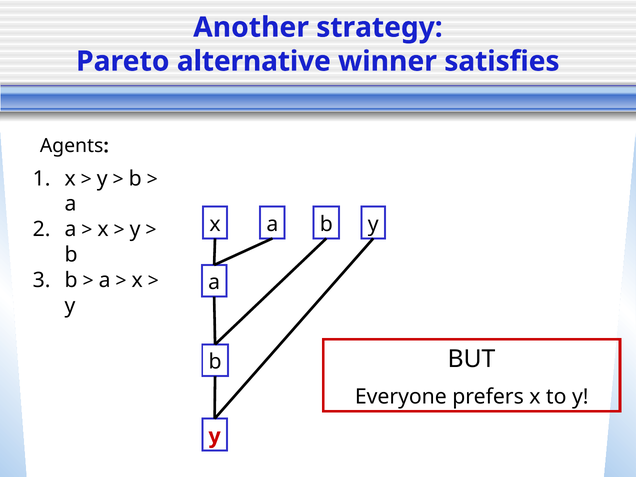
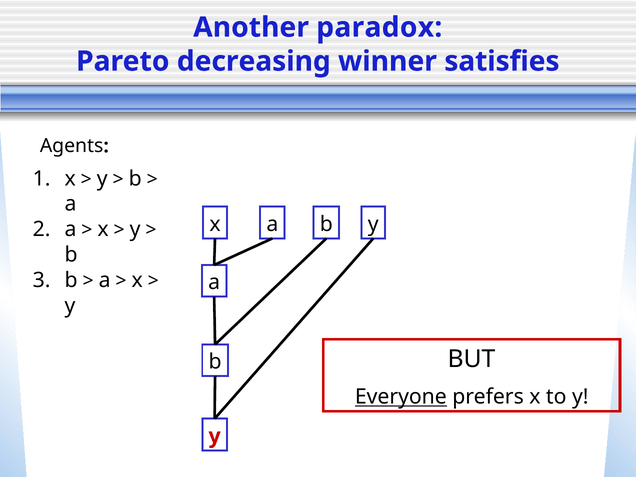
strategy: strategy -> paradox
alternative: alternative -> decreasing
Everyone underline: none -> present
